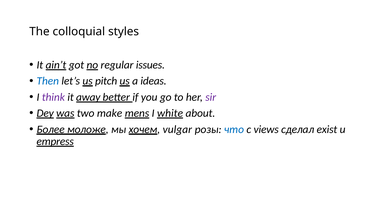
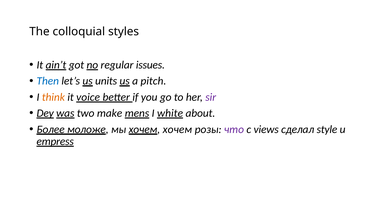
pitch: pitch -> units
ideas: ideas -> pitch
think colour: purple -> orange
away: away -> voice
хочем vulgar: vulgar -> хочем
что colour: blue -> purple
exist: exist -> style
